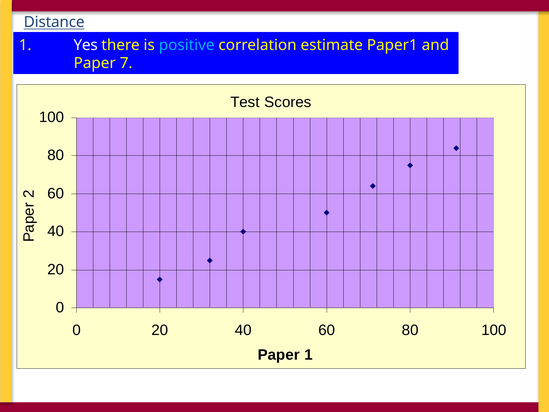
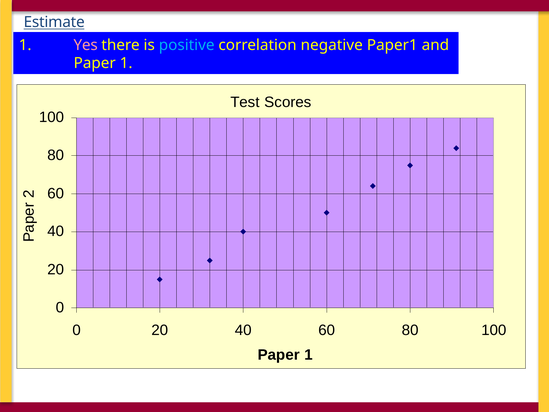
Distance: Distance -> Estimate
Yes colour: white -> pink
estimate: estimate -> negative
7 at (126, 63): 7 -> 1
